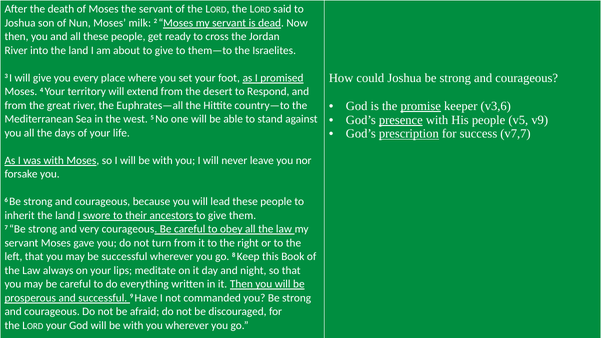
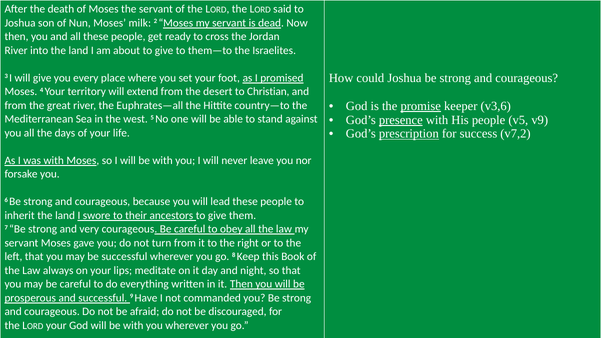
Respond: Respond -> Christian
v7,7: v7,7 -> v7,2
